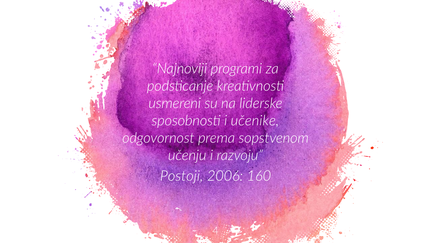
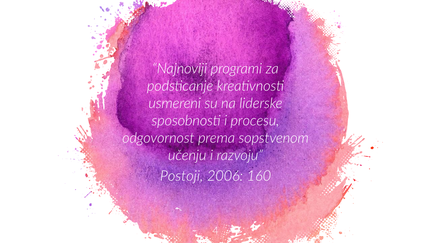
učenike: učenike -> procesu
